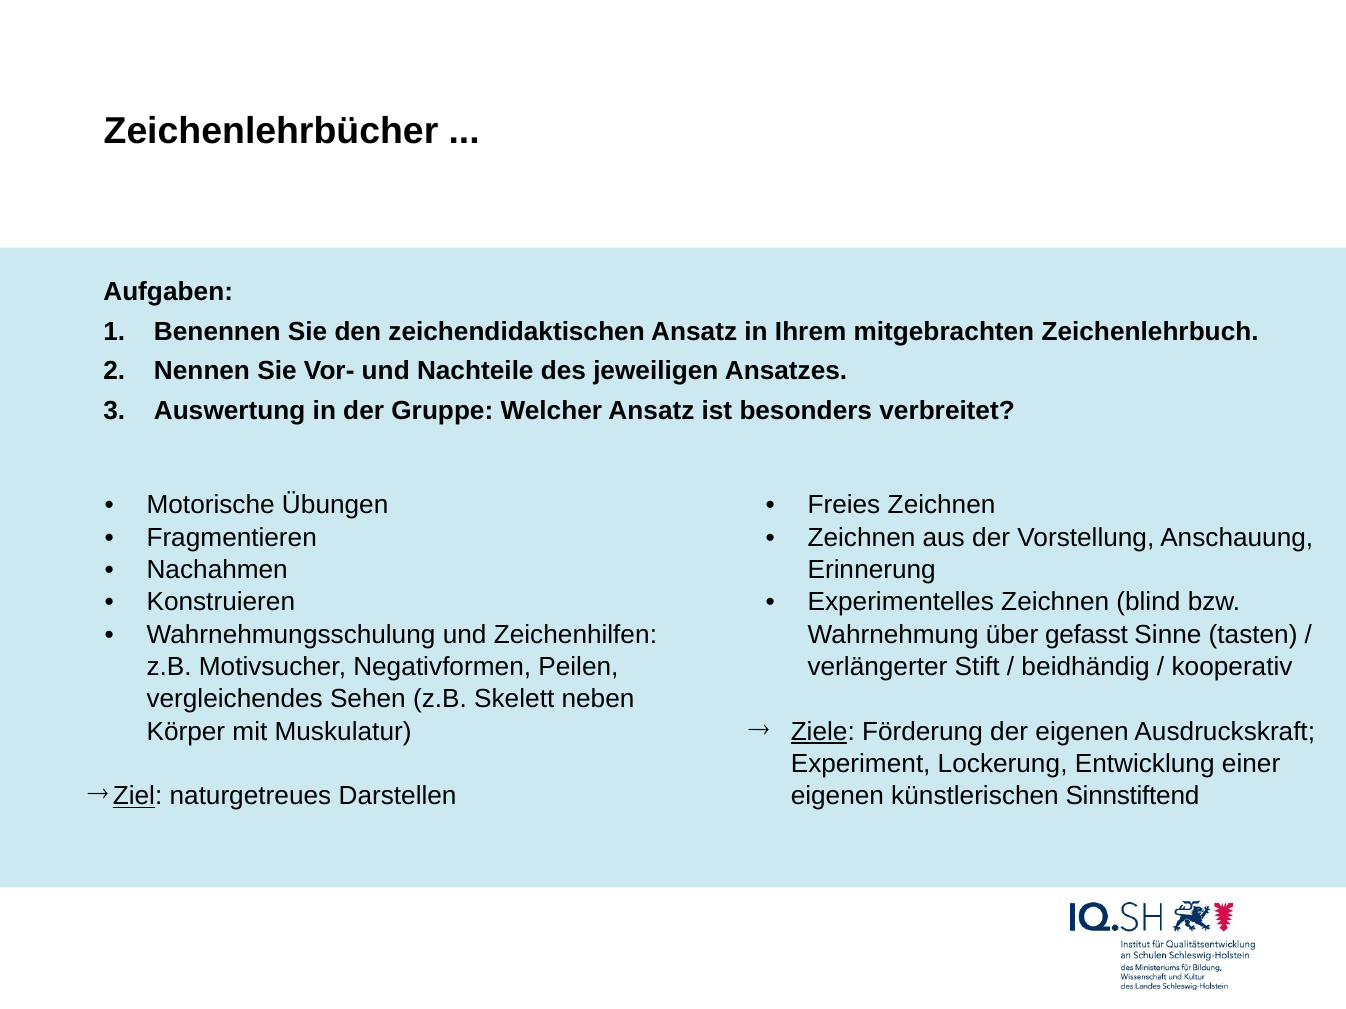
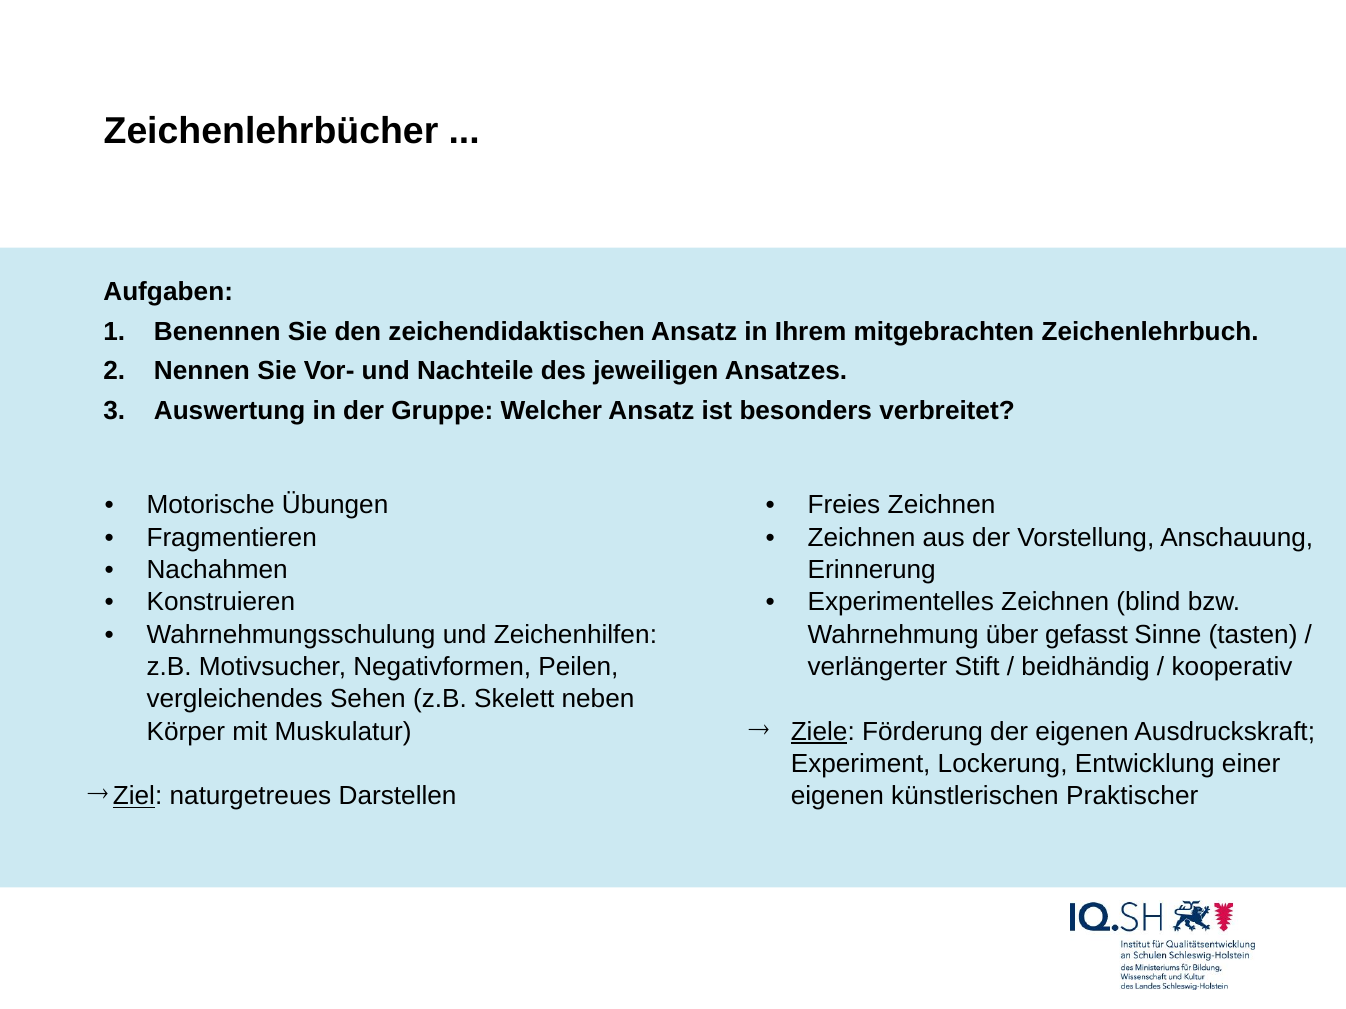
Sinnstiftend: Sinnstiftend -> Praktischer
